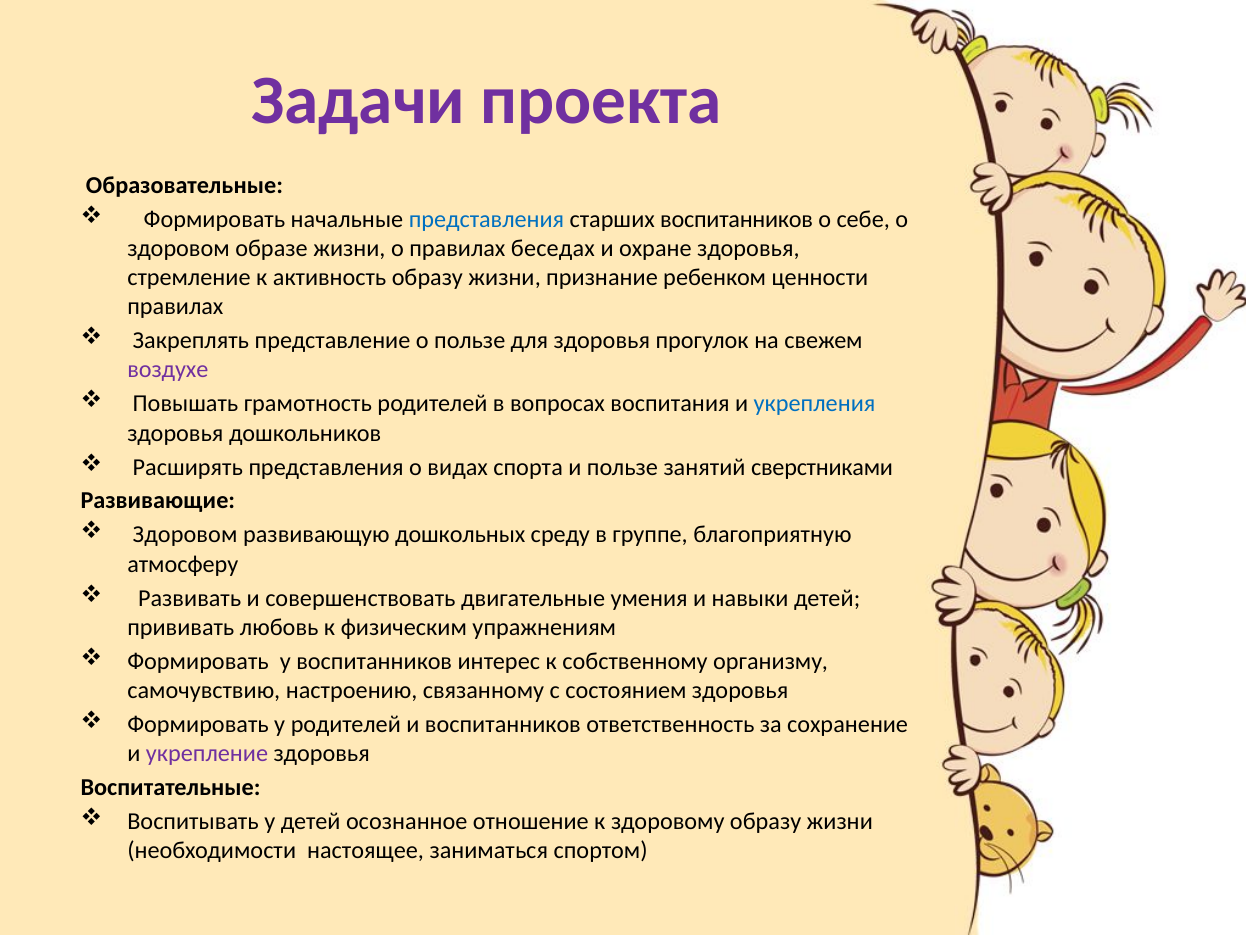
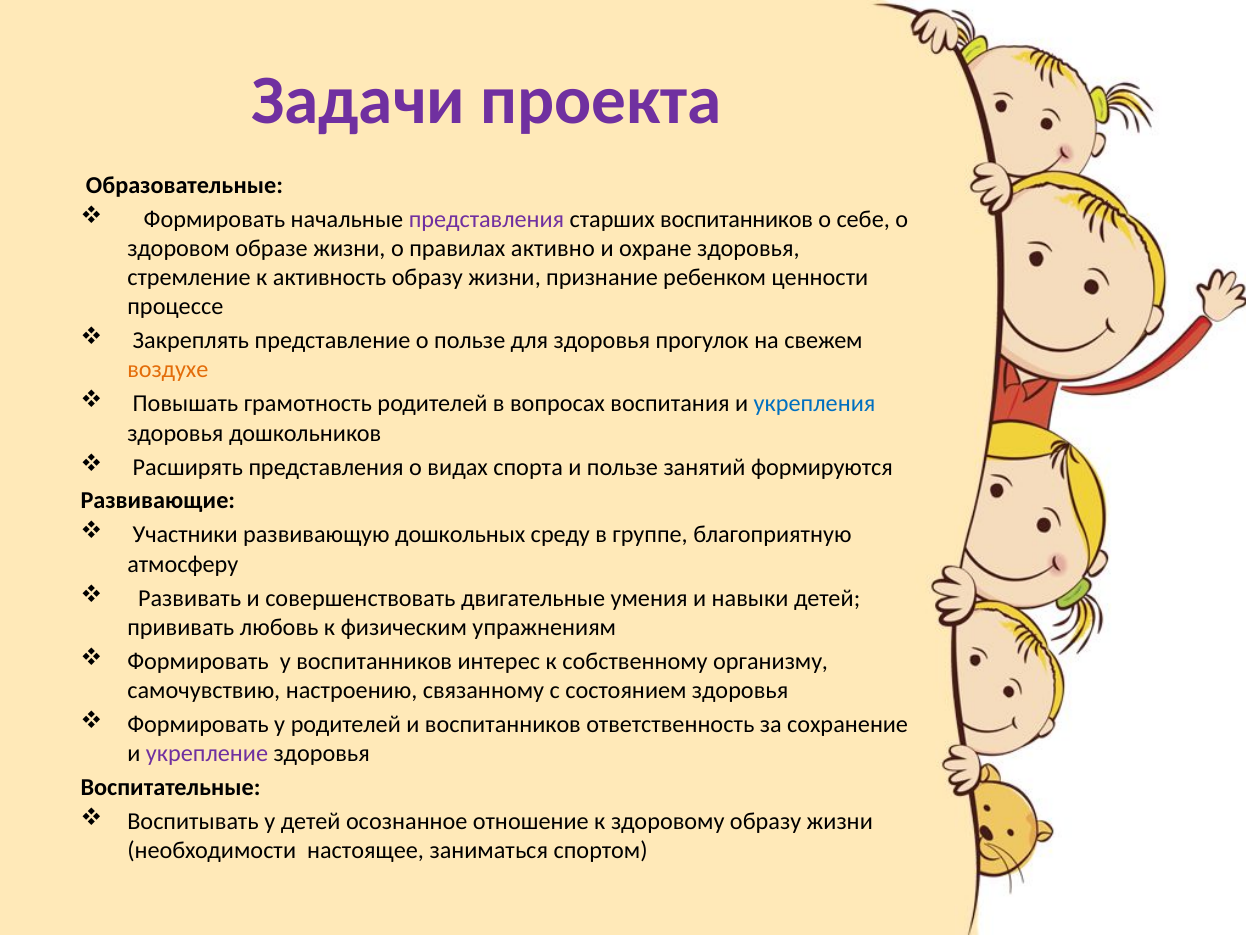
представления at (486, 219) colour: blue -> purple
беседах: беседах -> активно
правилах at (175, 307): правилах -> процессе
воздухе colour: purple -> orange
сверстниками: сверстниками -> формируются
Здоровом at (185, 535): Здоровом -> Участники
